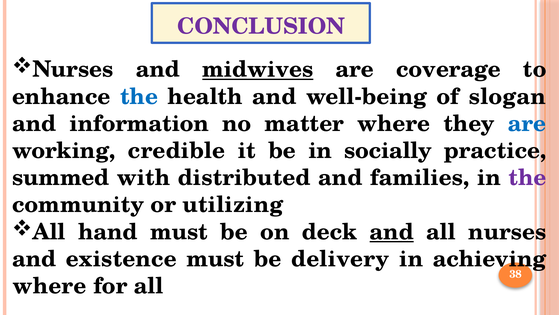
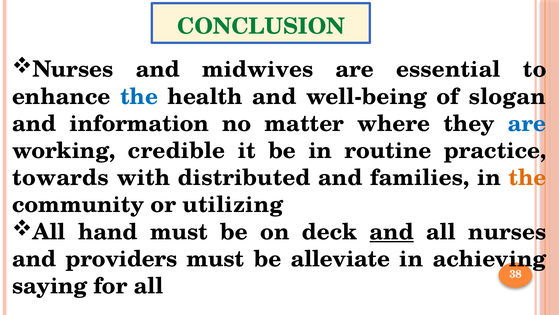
CONCLUSION colour: purple -> green
midwives underline: present -> none
coverage: coverage -> essential
socially: socially -> routine
summed: summed -> towards
the at (528, 177) colour: purple -> orange
existence: existence -> providers
delivery: delivery -> alleviate
where at (49, 286): where -> saying
